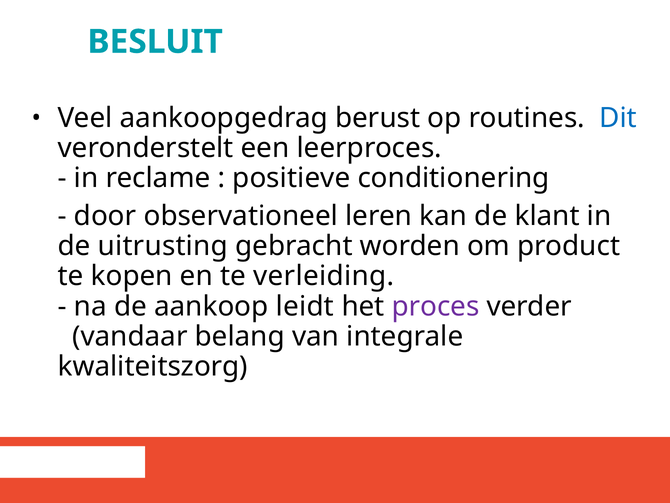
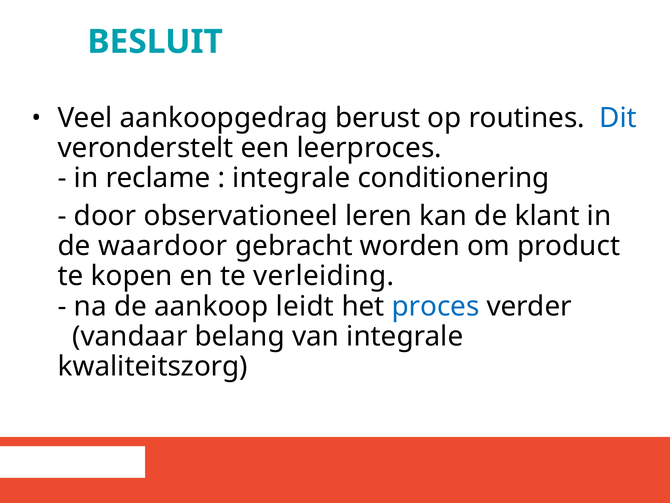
positieve at (291, 178): positieve -> integrale
uitrusting: uitrusting -> waardoor
proces colour: purple -> blue
